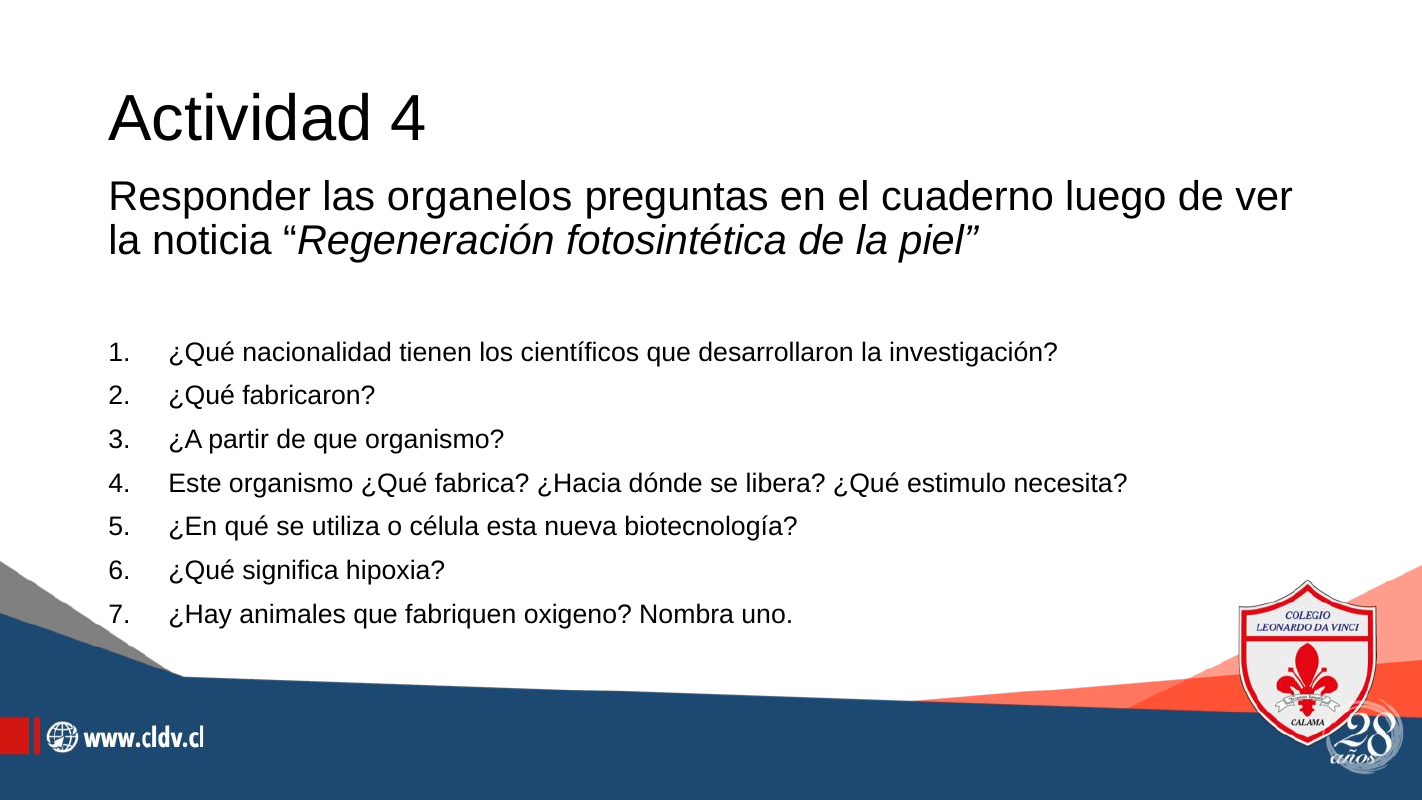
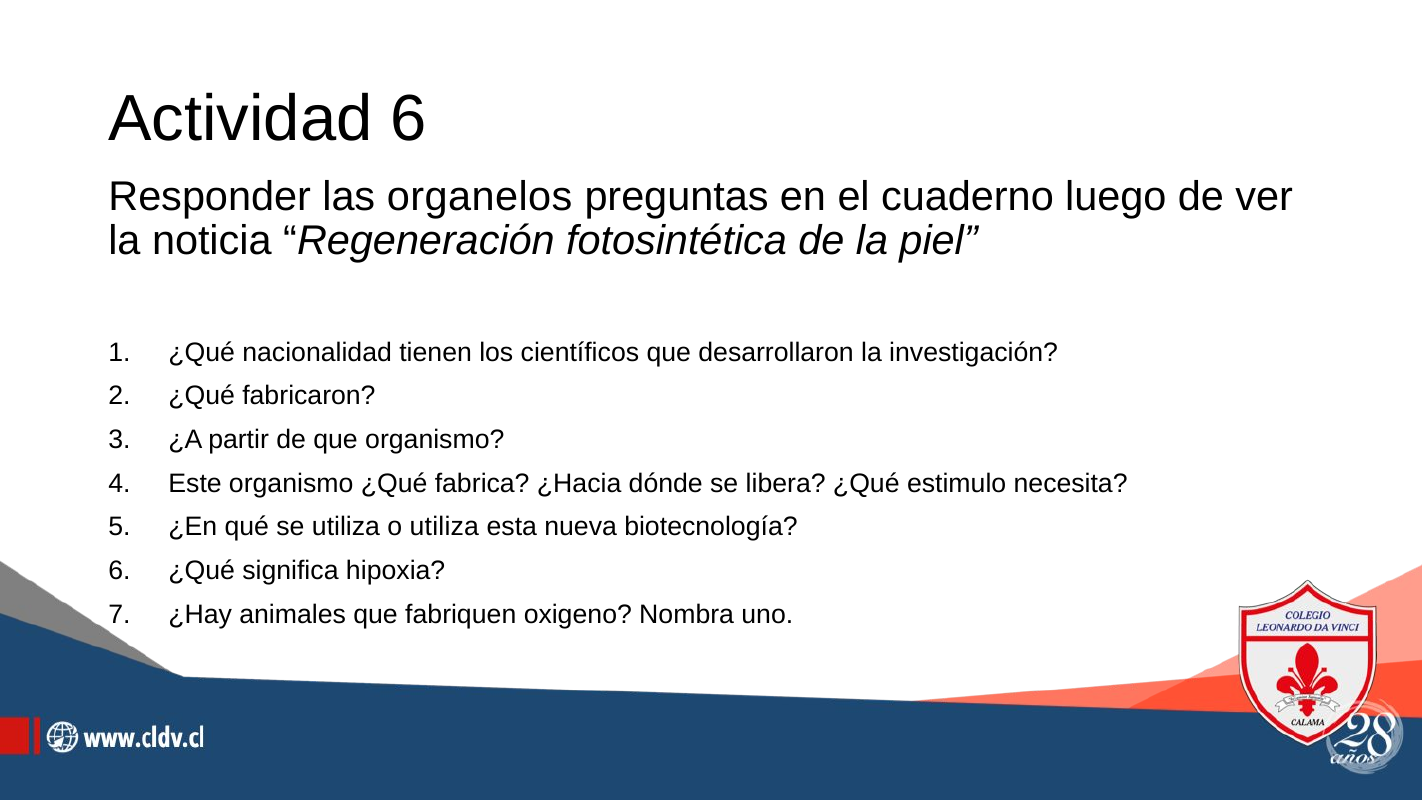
Actividad 4: 4 -> 6
o célula: célula -> utiliza
